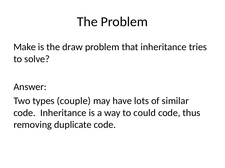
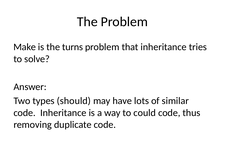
draw: draw -> turns
couple: couple -> should
